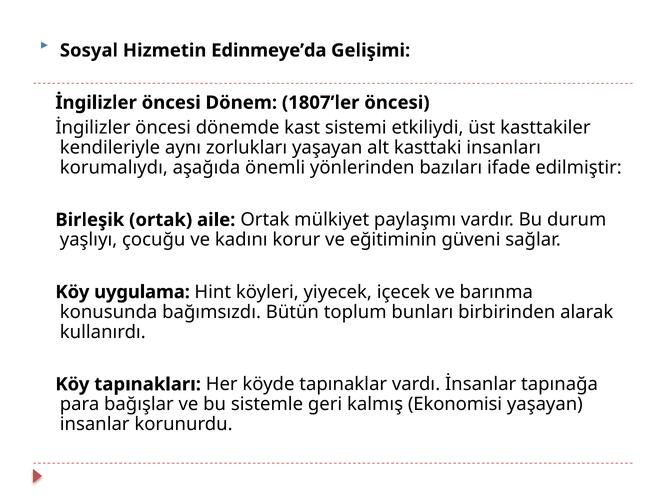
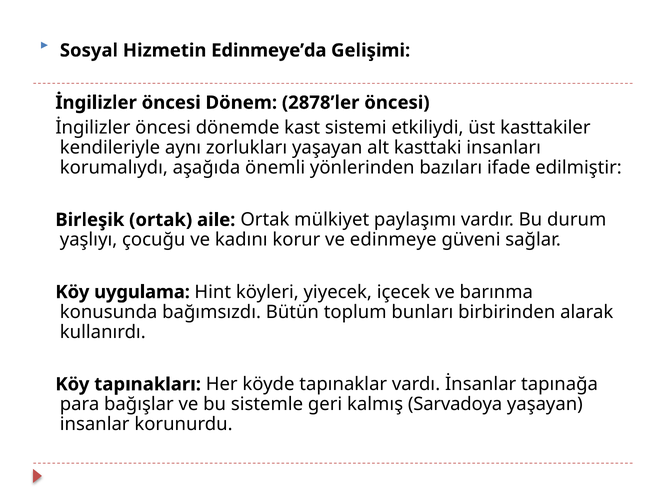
1807’ler: 1807’ler -> 2878’ler
eğitiminin: eğitiminin -> edinmeye
Ekonomisi: Ekonomisi -> Sarvadoya
